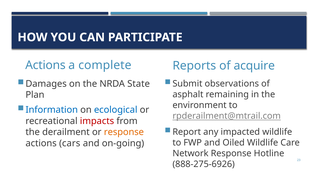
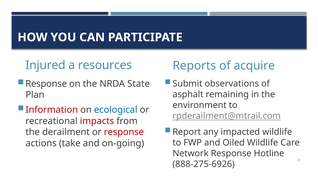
Actions at (45, 65): Actions -> Injured
complete: complete -> resources
Damages at (46, 84): Damages -> Response
Information colour: blue -> red
response at (124, 132) colour: orange -> red
cars: cars -> take
